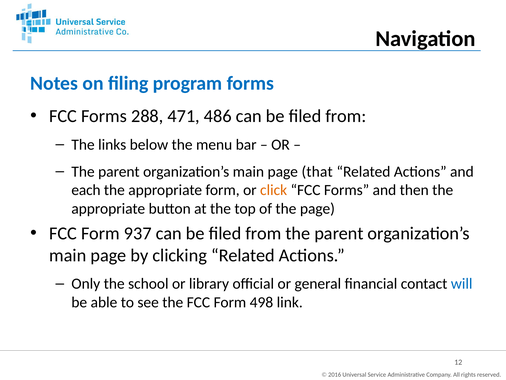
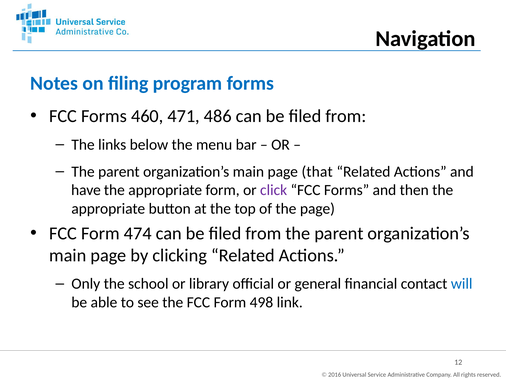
288: 288 -> 460
each: each -> have
click colour: orange -> purple
937: 937 -> 474
